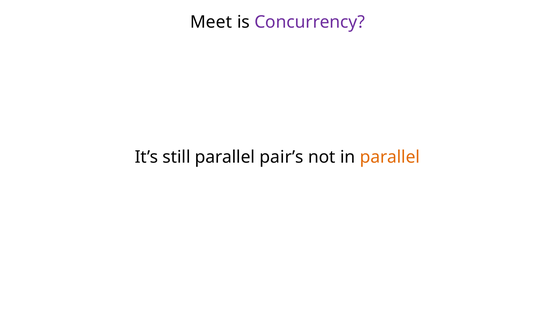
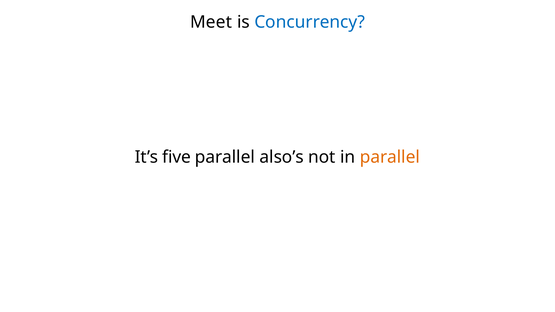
Concurrency colour: purple -> blue
still: still -> five
pair’s: pair’s -> also’s
